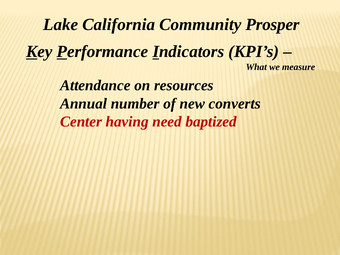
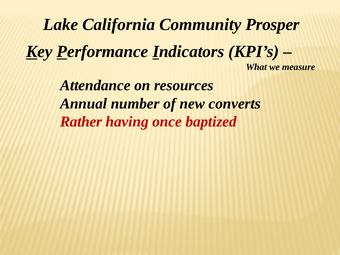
Center: Center -> Rather
need: need -> once
